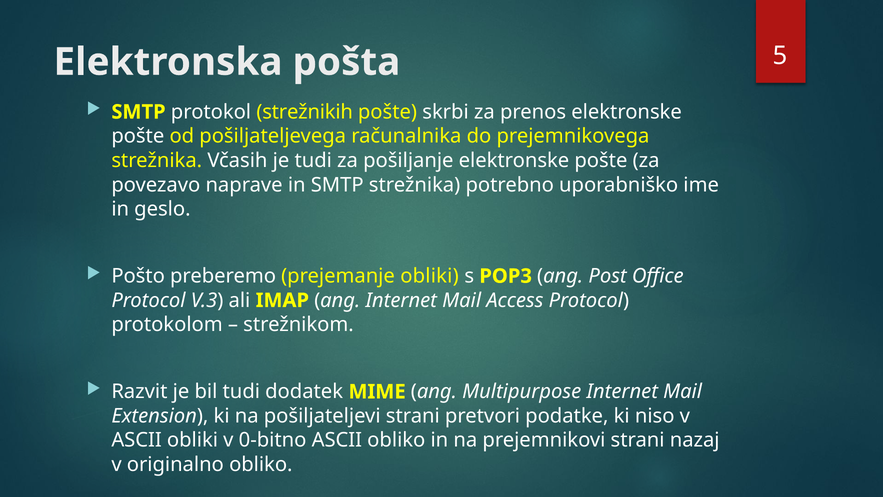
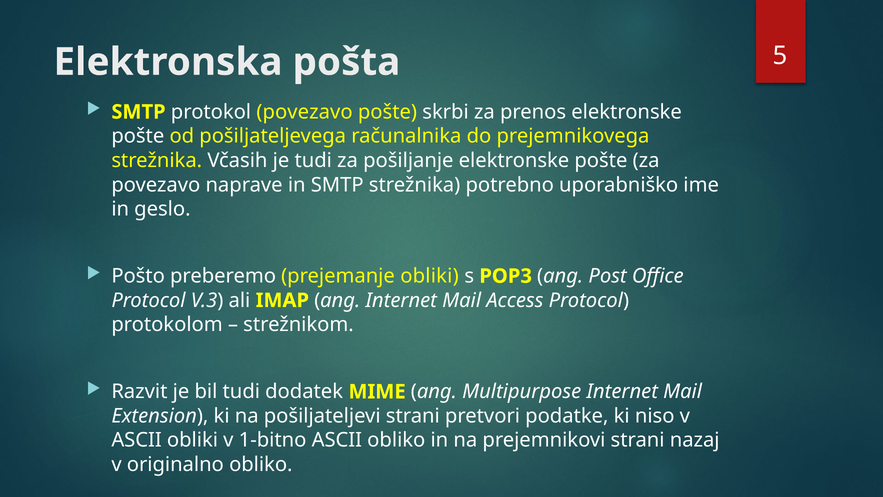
protokol strežnikih: strežnikih -> povezavo
0-bitno: 0-bitno -> 1-bitno
